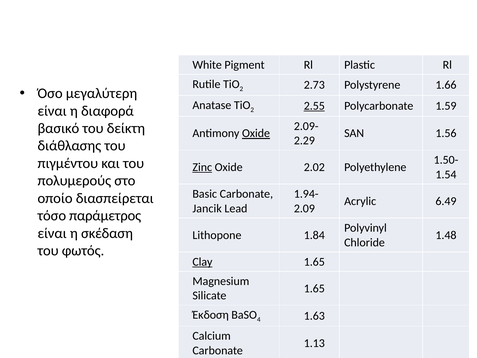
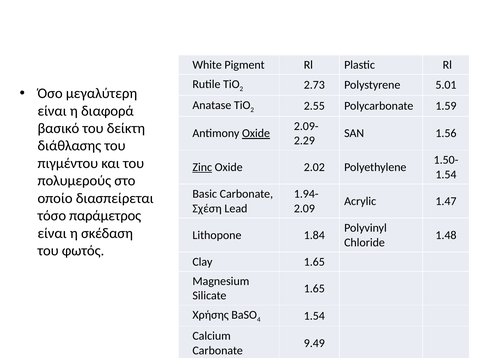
1.66: 1.66 -> 5.01
2.55 underline: present -> none
6.49: 6.49 -> 1.47
Jancik: Jancik -> Σχέση
Clay underline: present -> none
Έκδοση: Έκδοση -> Χρήσης
1.63 at (314, 316): 1.63 -> 1.54
1.13: 1.13 -> 9.49
